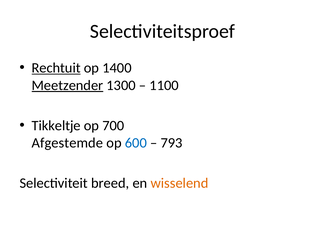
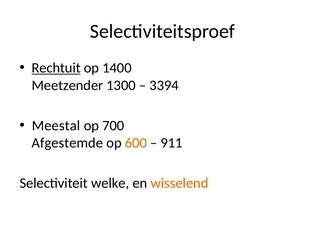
Meetzender underline: present -> none
1100: 1100 -> 3394
Tikkeltje: Tikkeltje -> Meestal
600 colour: blue -> orange
793: 793 -> 911
breed: breed -> welke
